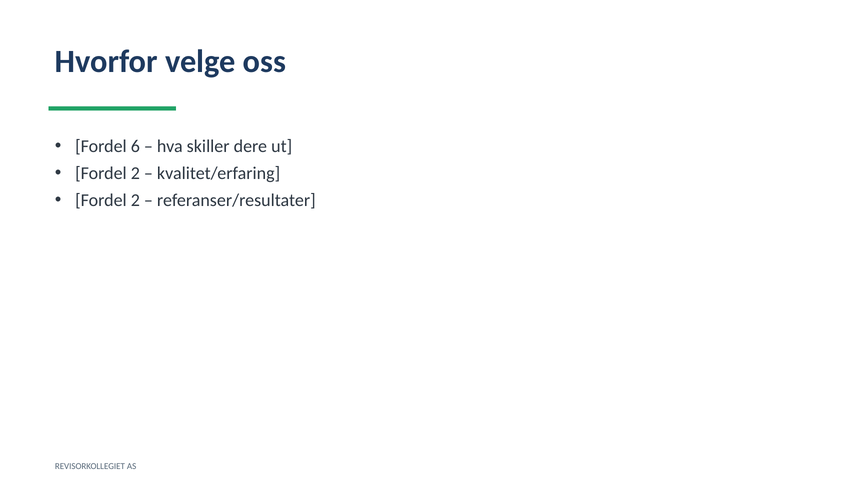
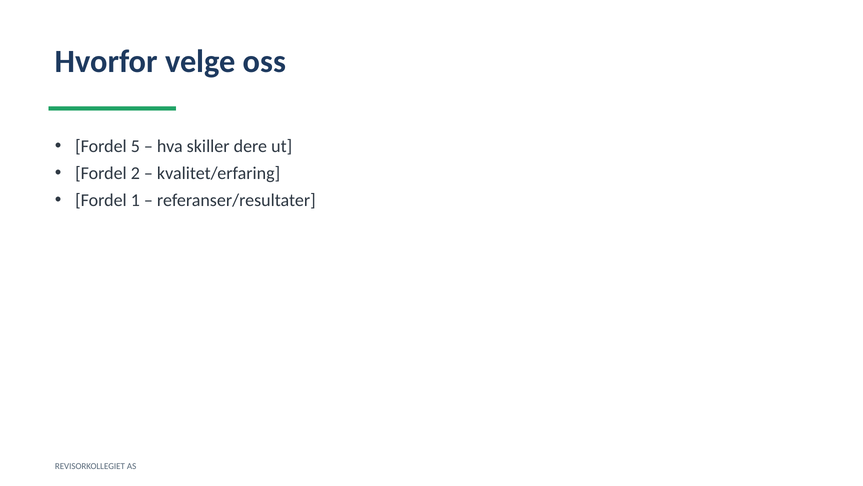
6: 6 -> 5
2 at (135, 200): 2 -> 1
